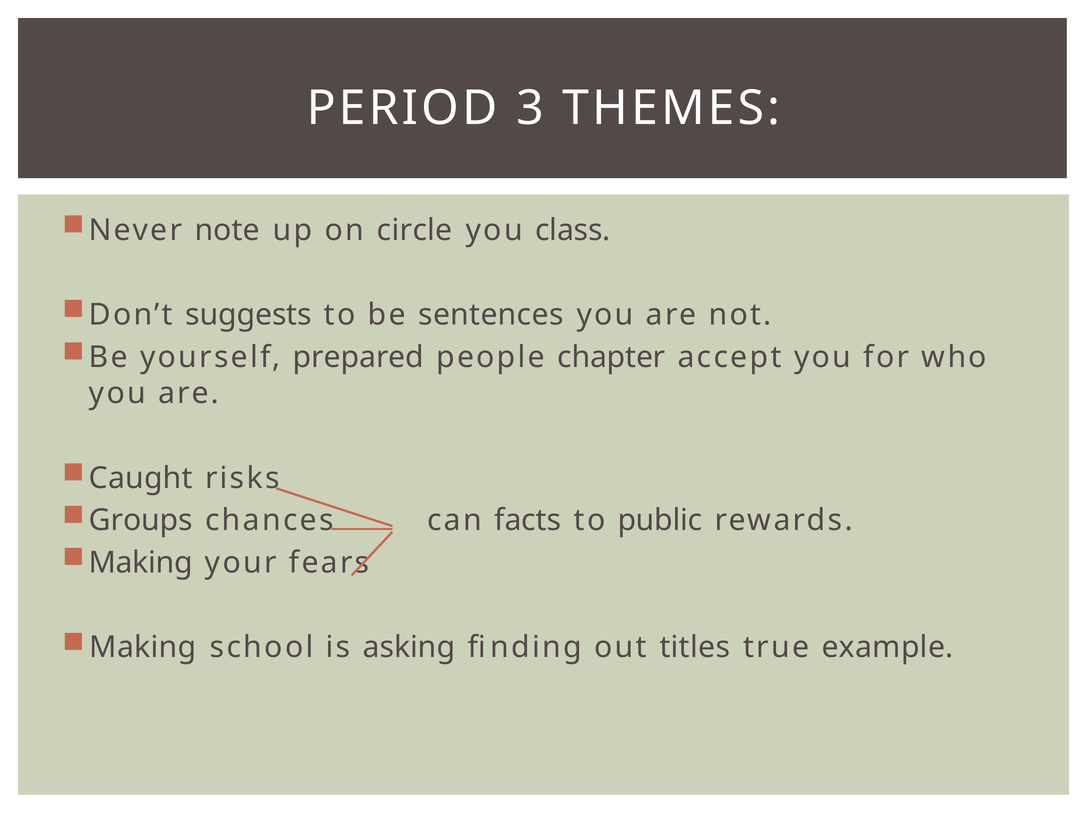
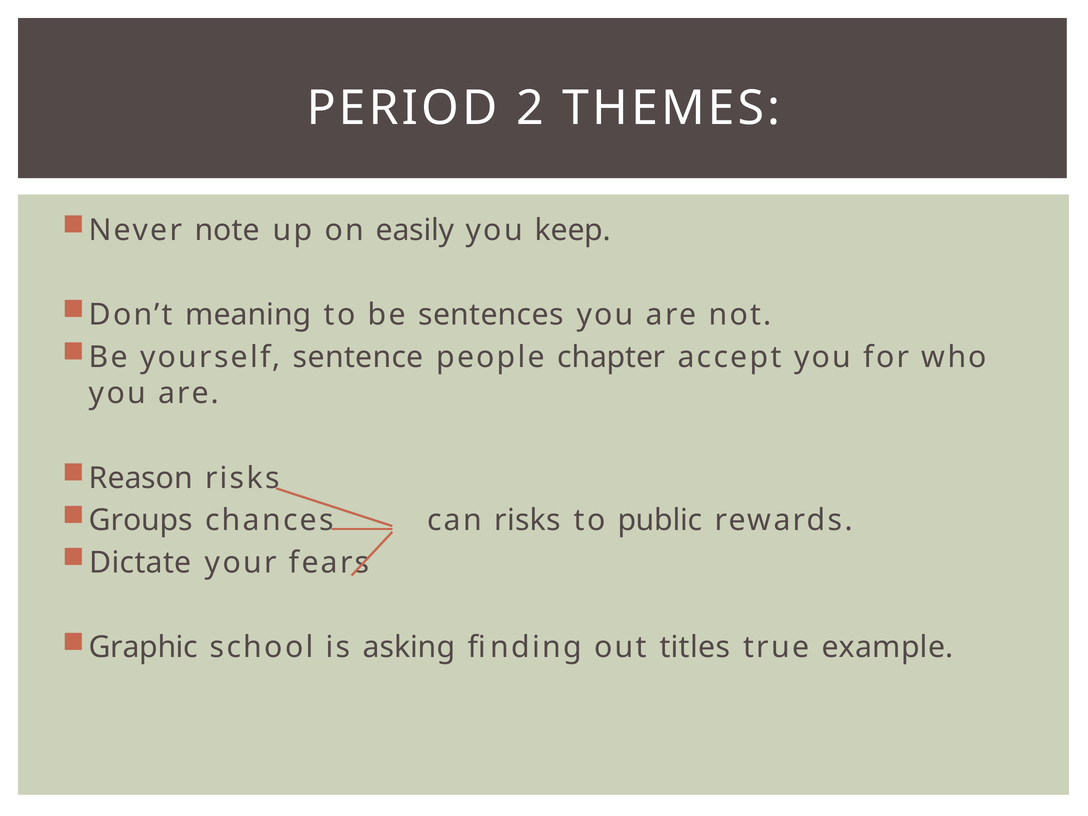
3: 3 -> 2
circle: circle -> easily
class: class -> keep
suggests: suggests -> meaning
prepared: prepared -> sentence
Caught: Caught -> Reason
can facts: facts -> risks
Making at (141, 563): Making -> Dictate
Making at (143, 647): Making -> Graphic
